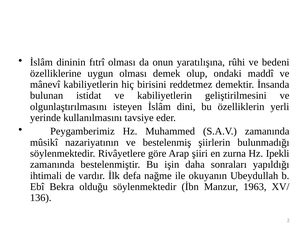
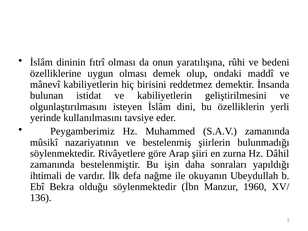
Ipekli: Ipekli -> Dâhil
1963: 1963 -> 1960
